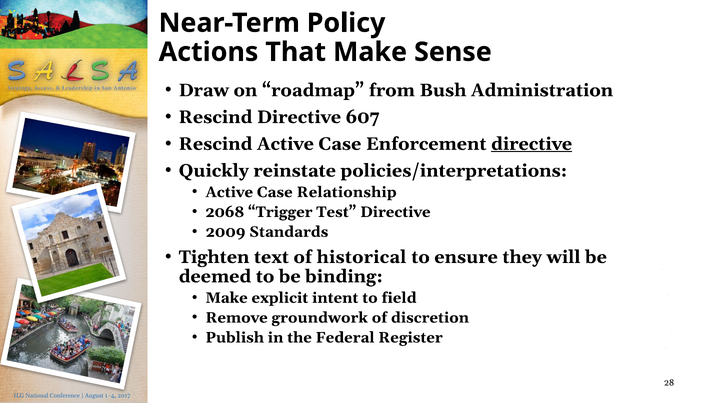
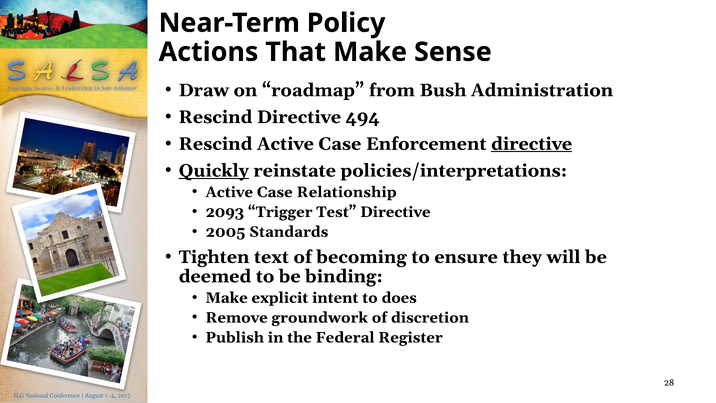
607: 607 -> 494
Quickly underline: none -> present
2068: 2068 -> 2093
2009: 2009 -> 2005
historical: historical -> becoming
field: field -> does
